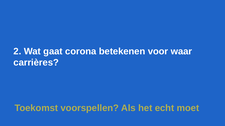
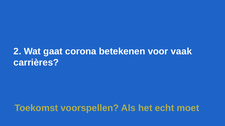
waar: waar -> vaak
